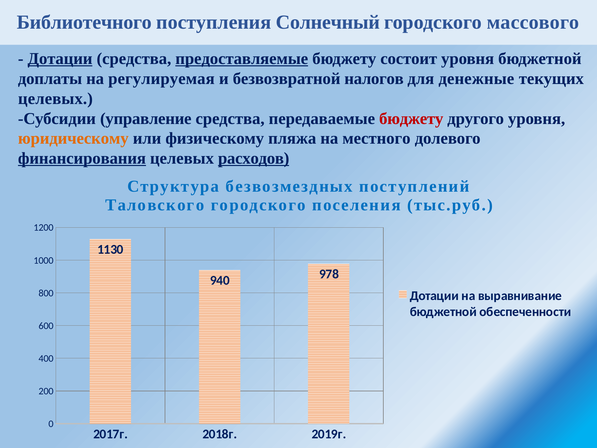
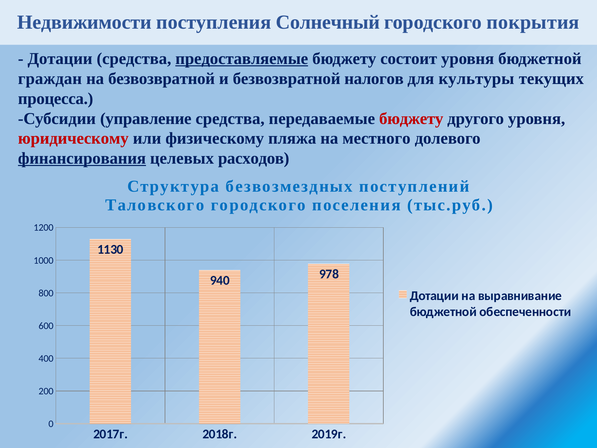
Библиотечного: Библиотечного -> Недвижимости
массового: массового -> покрытия
Дотации at (60, 59) underline: present -> none
доплаты: доплаты -> граждан
на регулируемая: регулируемая -> безвозвратной
денежные: денежные -> культуры
целевых at (55, 99): целевых -> процесса
юридическому colour: orange -> red
расходов underline: present -> none
